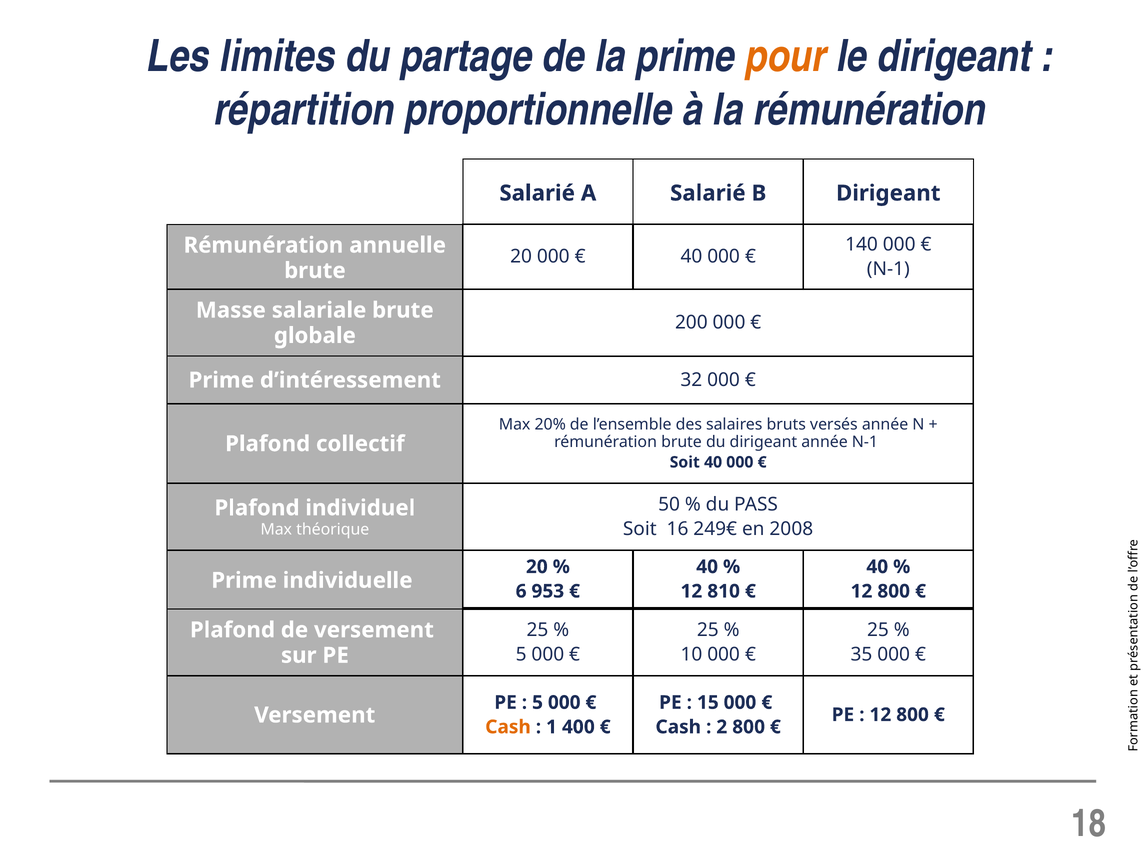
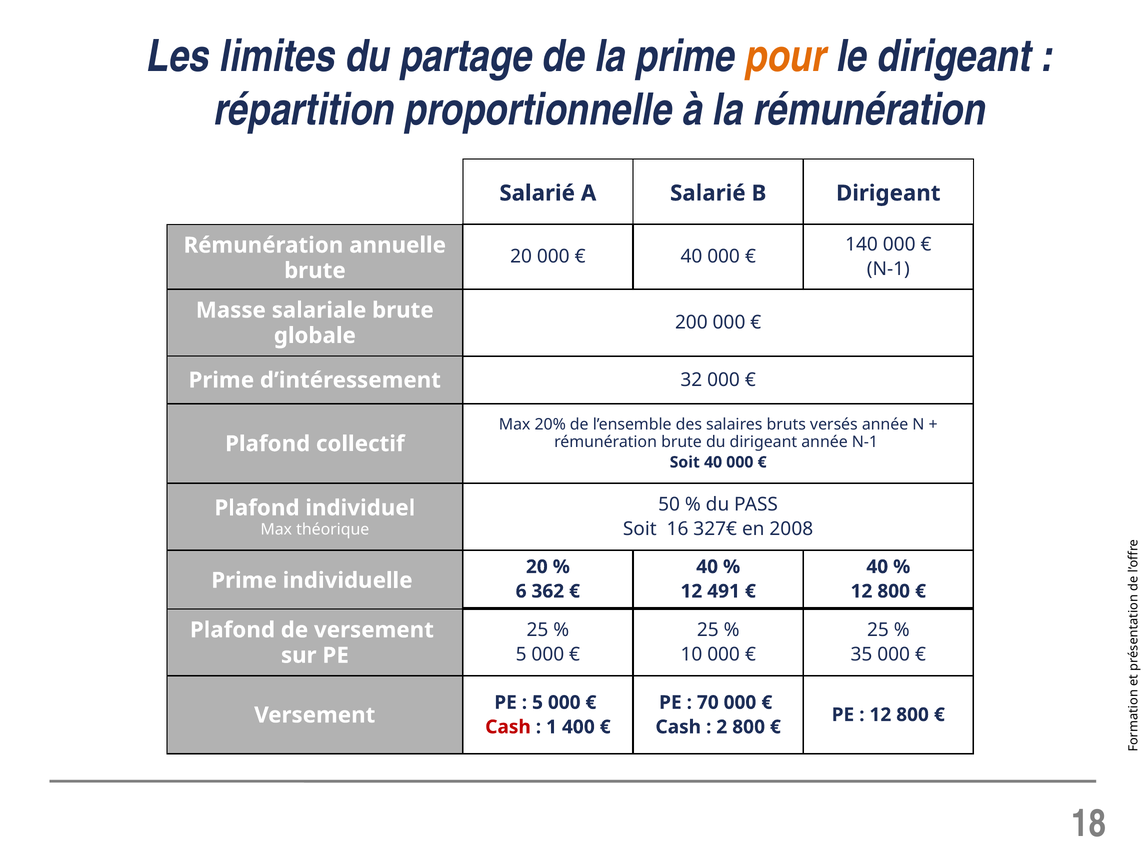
249€: 249€ -> 327€
953: 953 -> 362
810: 810 -> 491
15: 15 -> 70
Cash at (508, 727) colour: orange -> red
